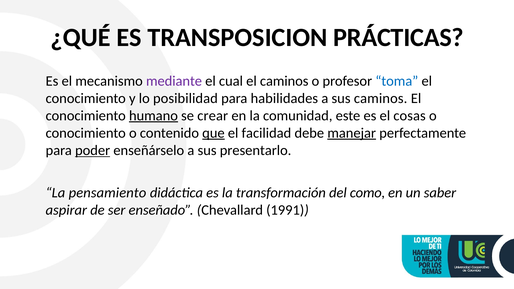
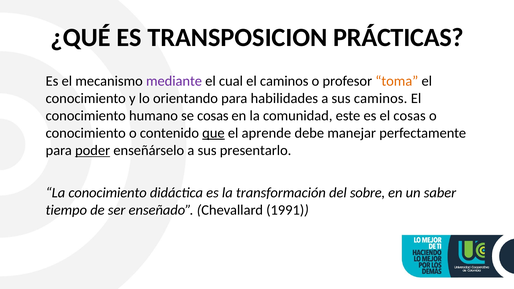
toma colour: blue -> orange
posibilidad: posibilidad -> orientando
humano underline: present -> none
se crear: crear -> cosas
facilidad: facilidad -> aprende
manejar underline: present -> none
La pensamiento: pensamiento -> conocimiento
como: como -> sobre
aspirar: aspirar -> tiempo
